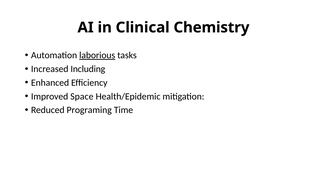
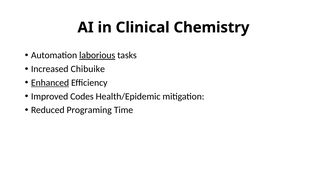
Including: Including -> Chibuike
Enhanced underline: none -> present
Space: Space -> Codes
